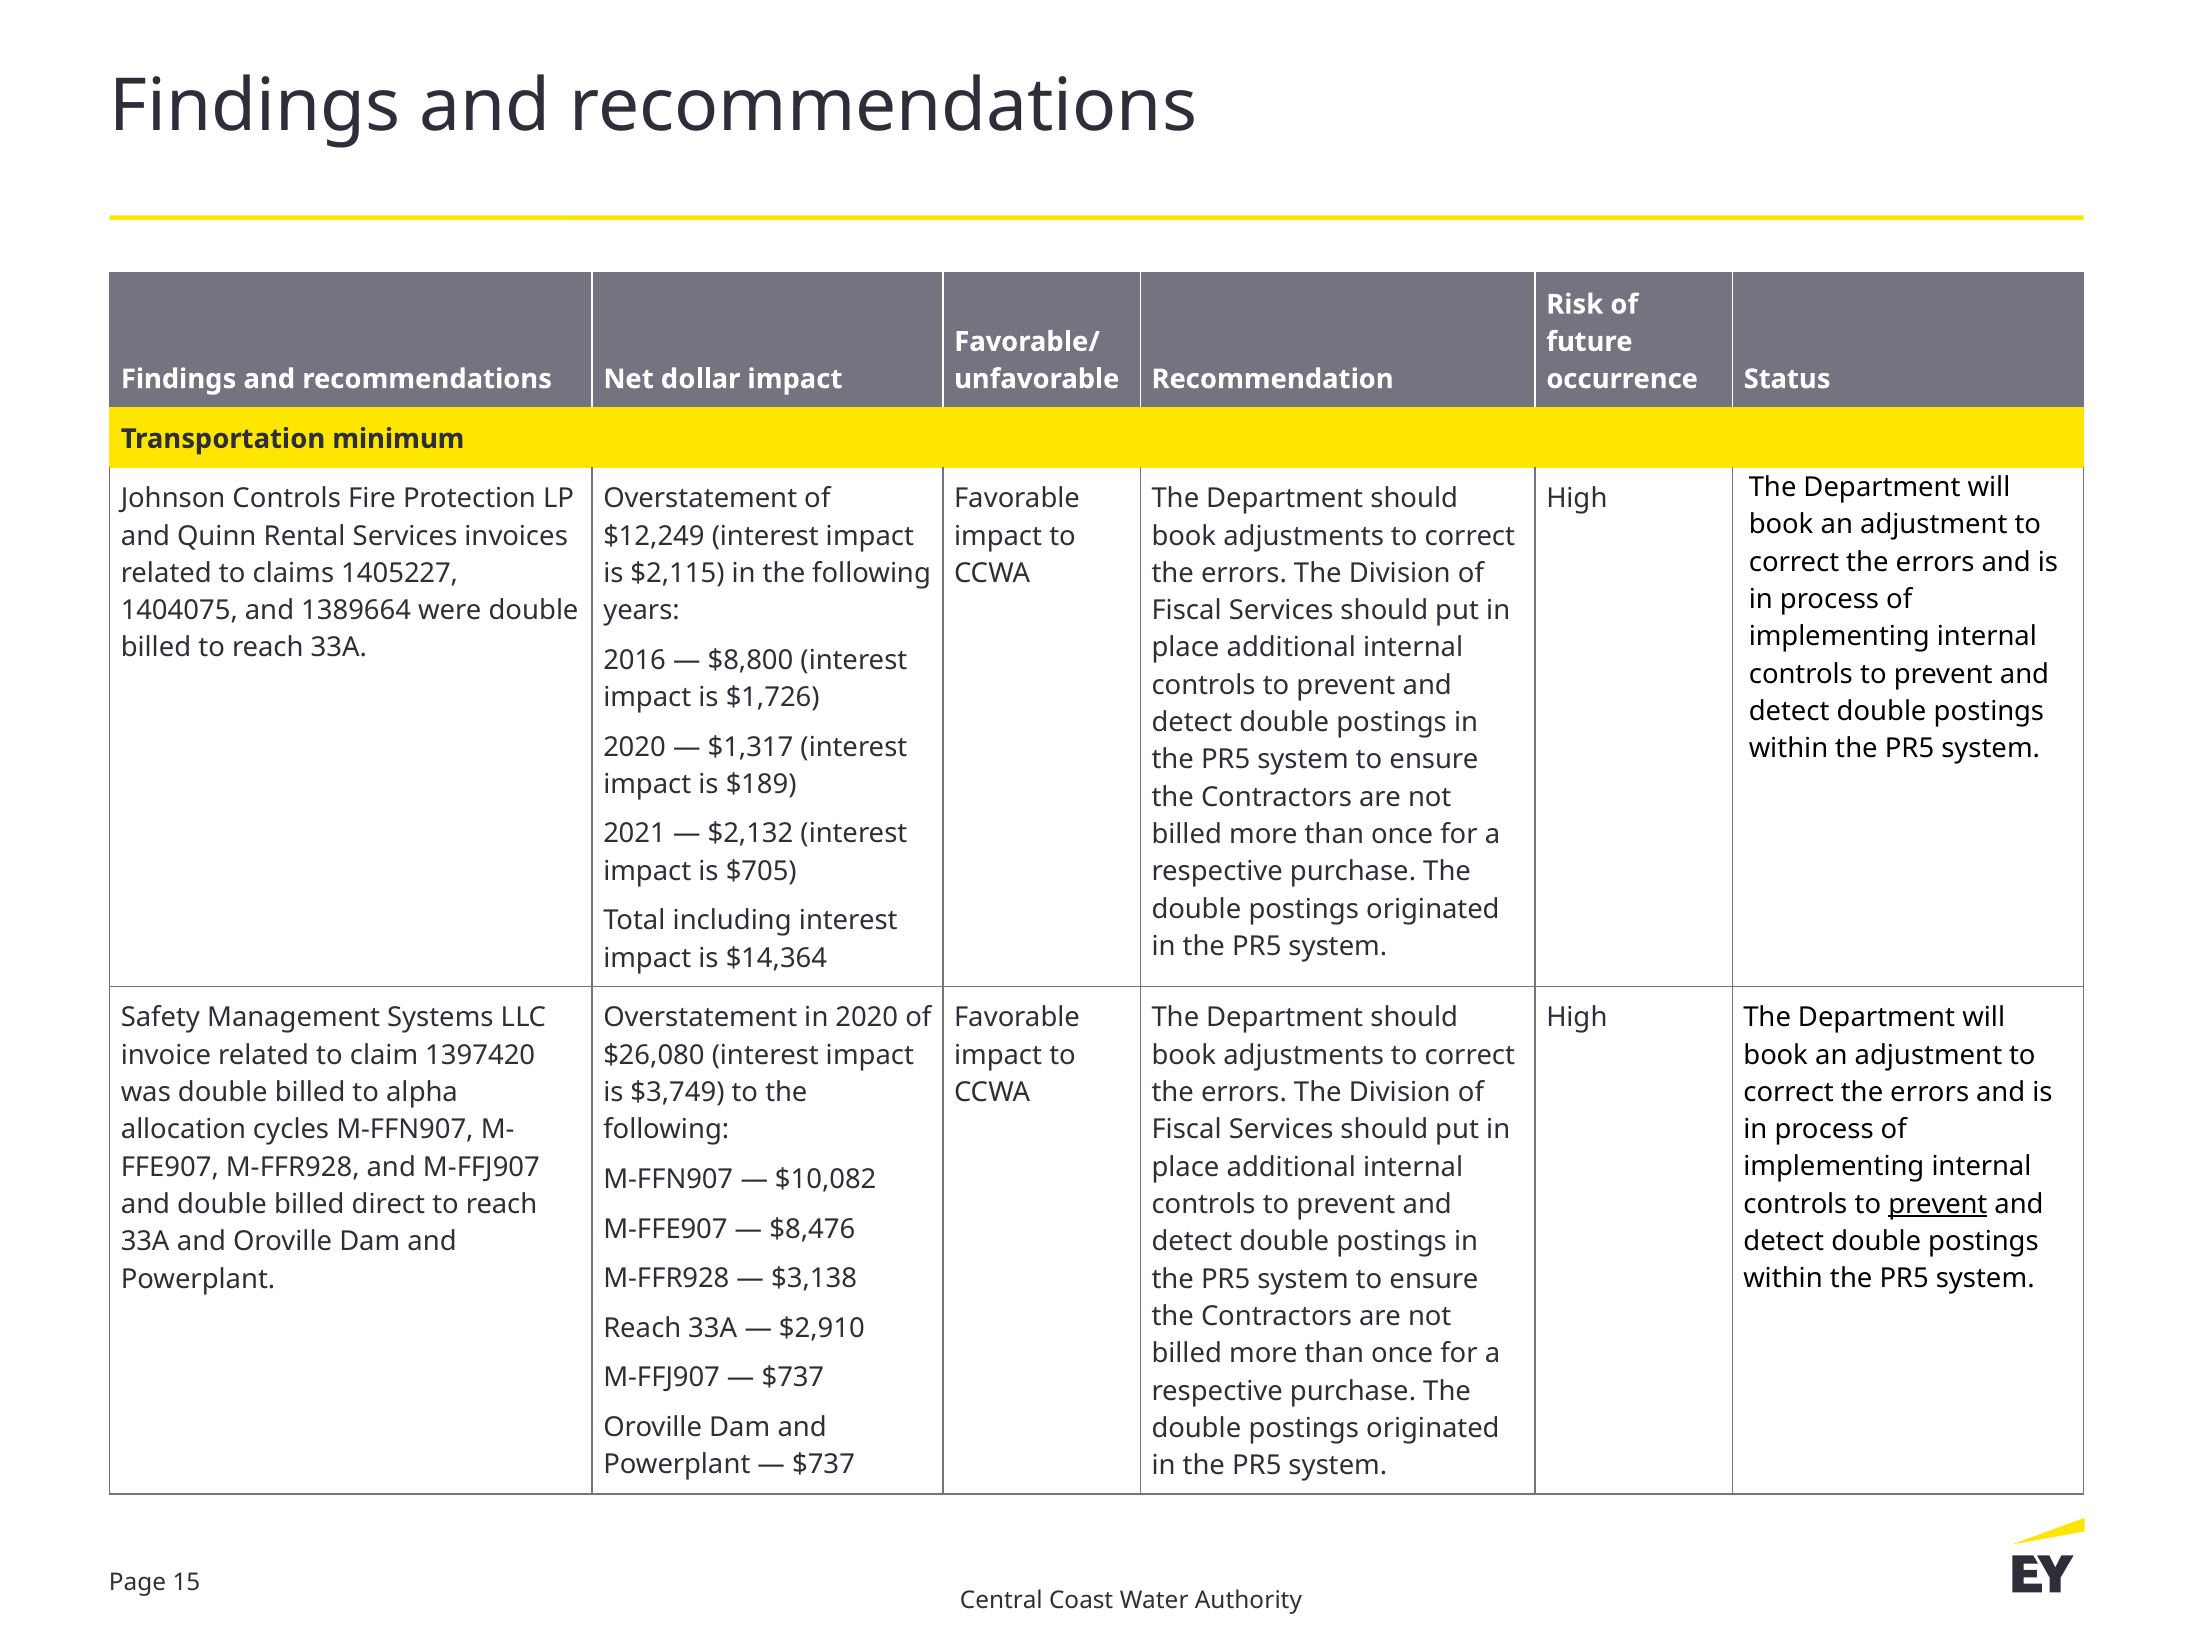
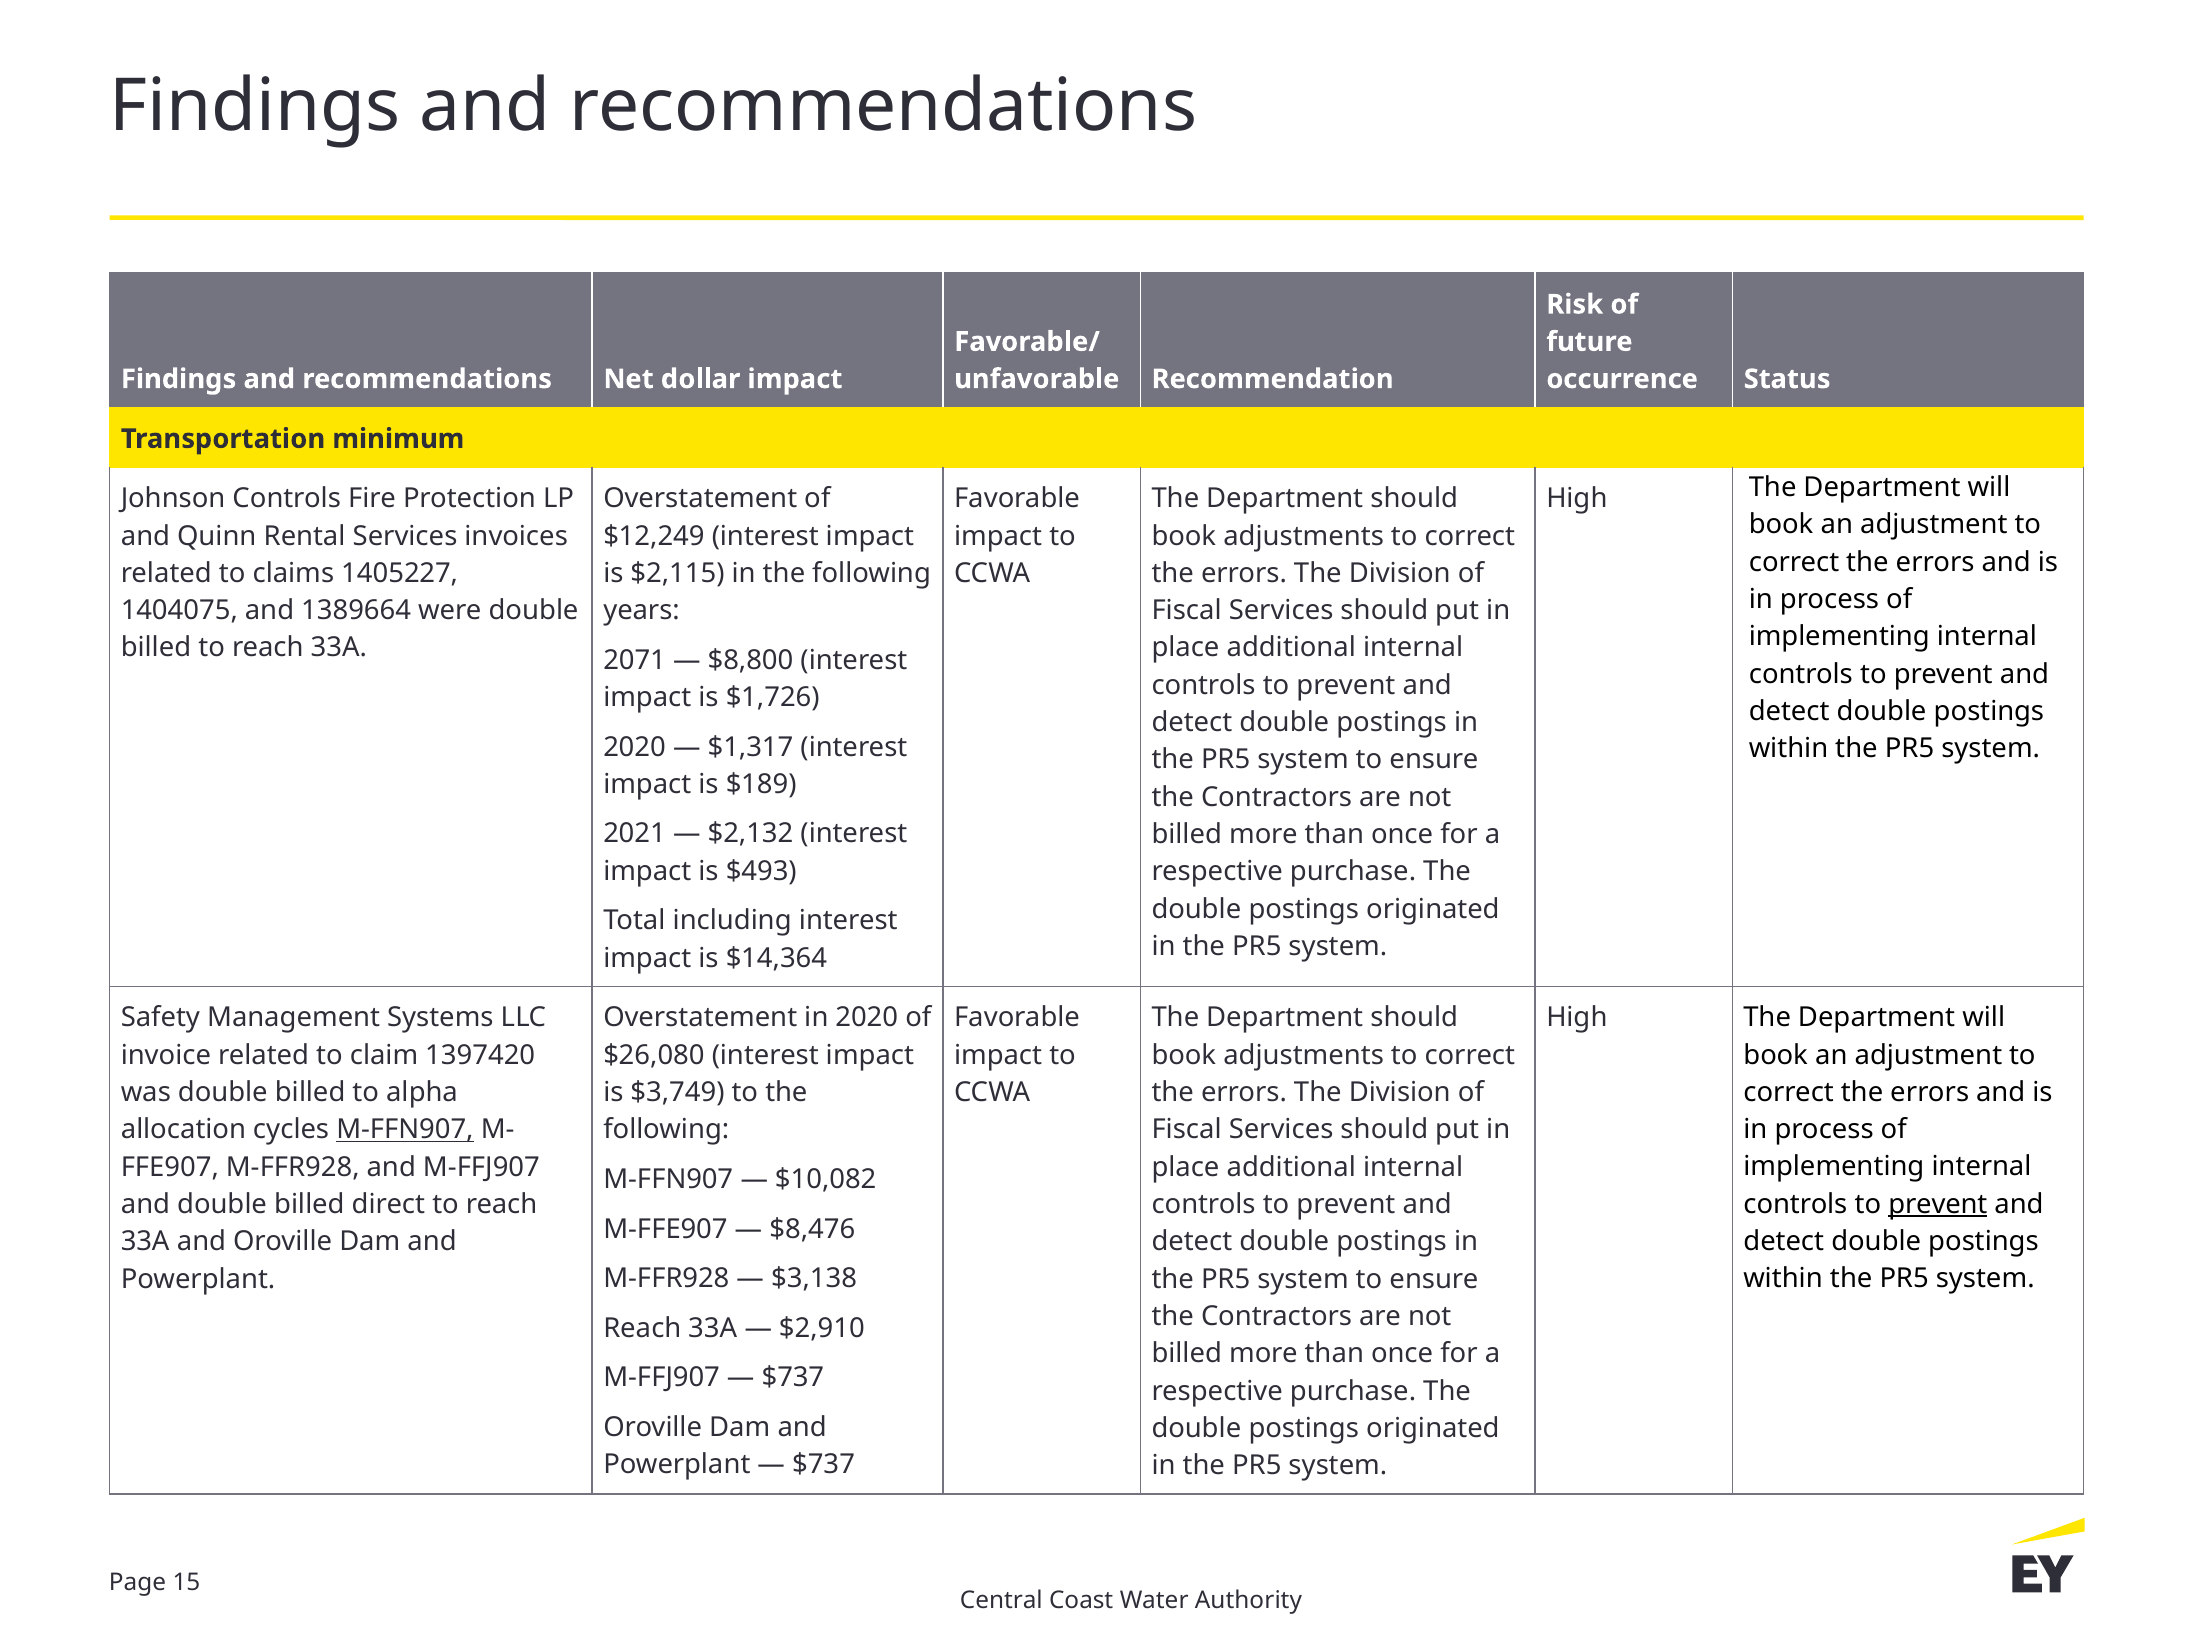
2016: 2016 -> 2071
$705: $705 -> $493
M-FFN907 at (405, 1130) underline: none -> present
